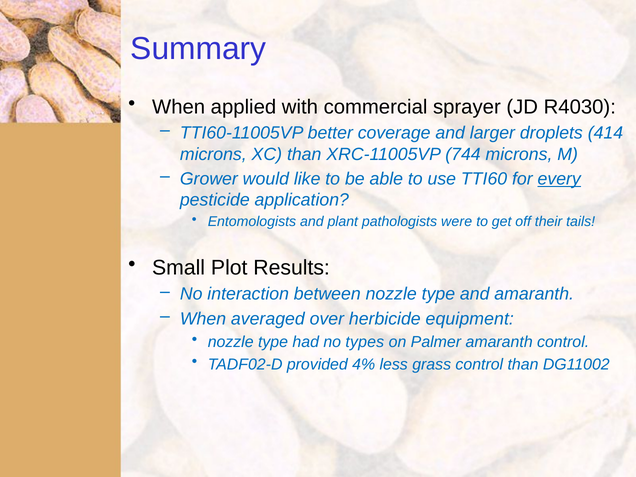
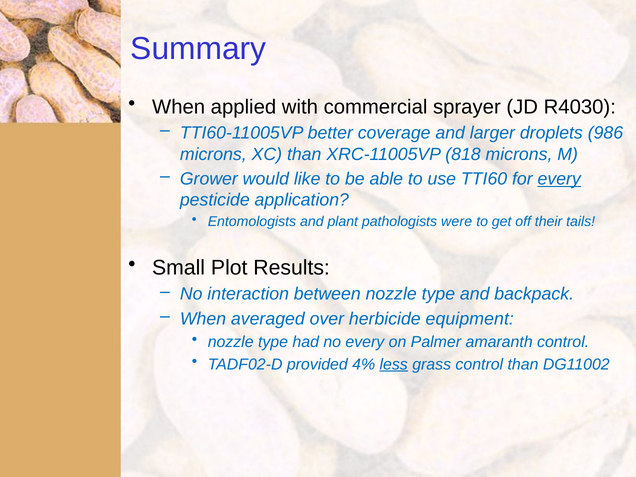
414: 414 -> 986
744: 744 -> 818
and amaranth: amaranth -> backpack
no types: types -> every
less underline: none -> present
